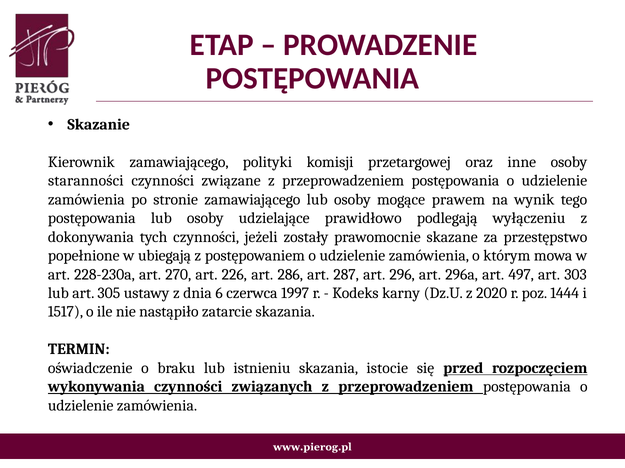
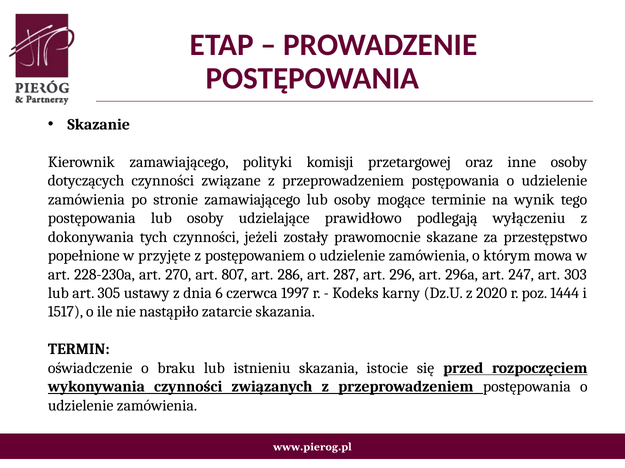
staranności: staranności -> dotyczących
prawem: prawem -> terminie
ubiegają: ubiegają -> przyjęte
226: 226 -> 807
497: 497 -> 247
